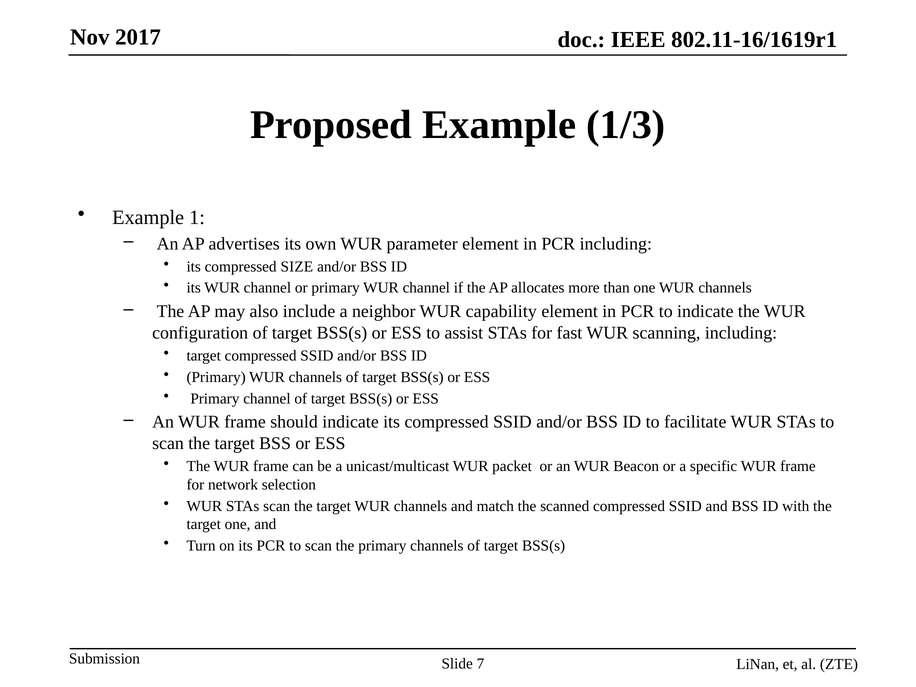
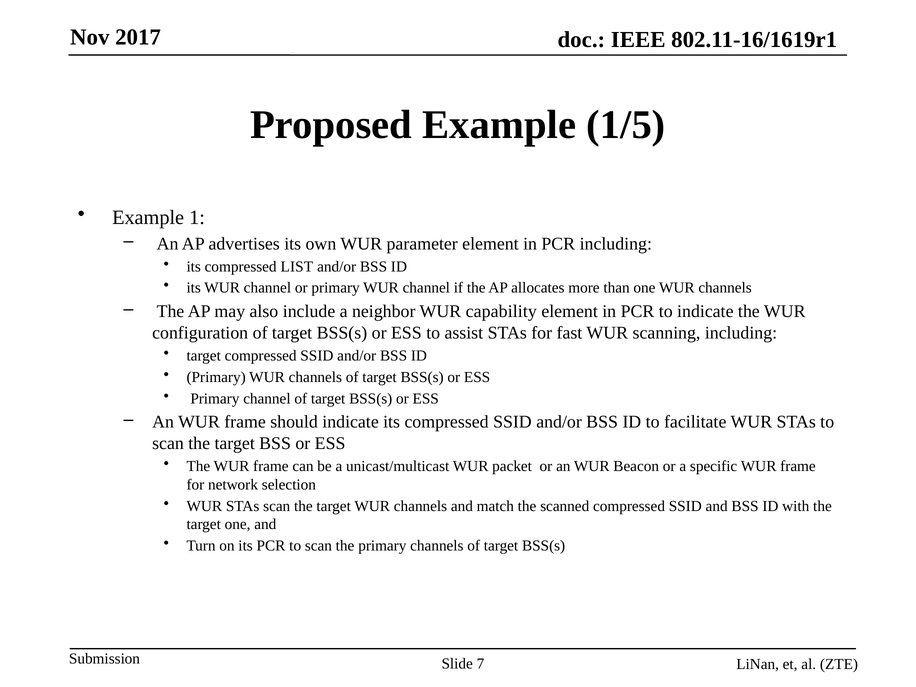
1/3: 1/3 -> 1/5
SIZE: SIZE -> LIST
